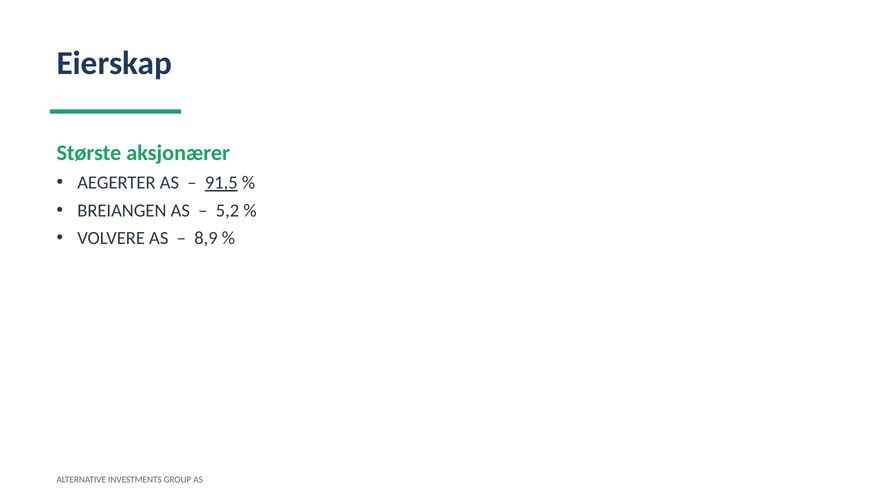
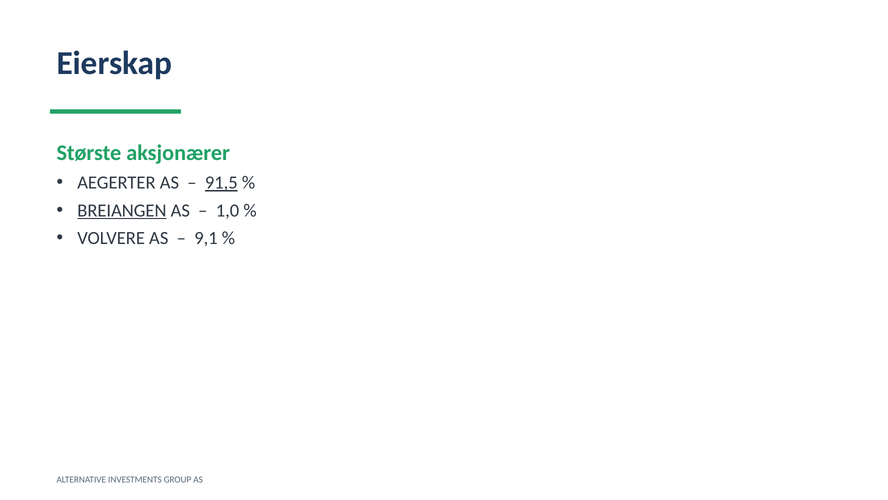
BREIANGEN underline: none -> present
5,2: 5,2 -> 1,0
8,9: 8,9 -> 9,1
